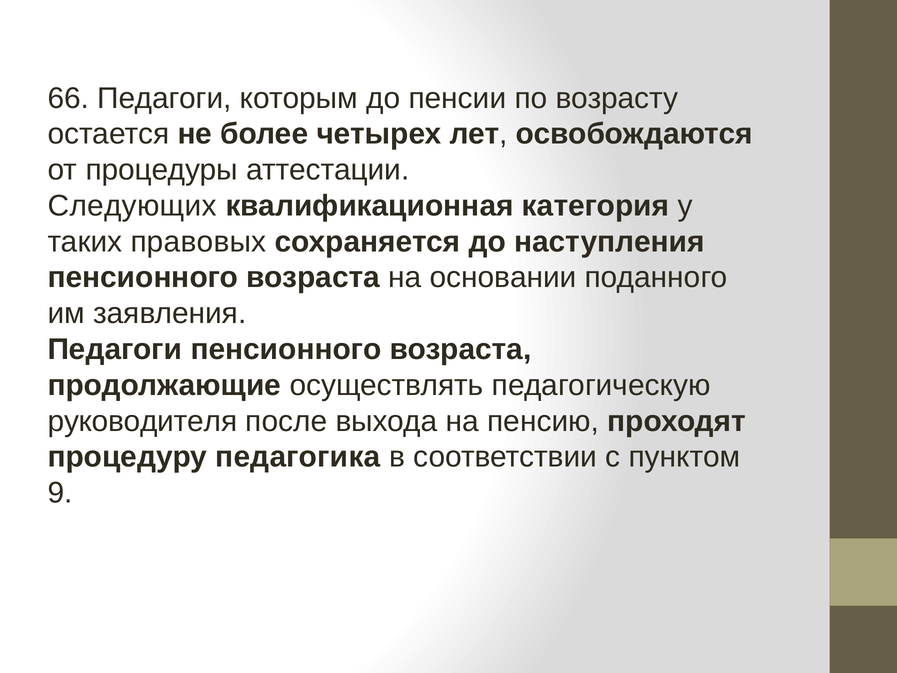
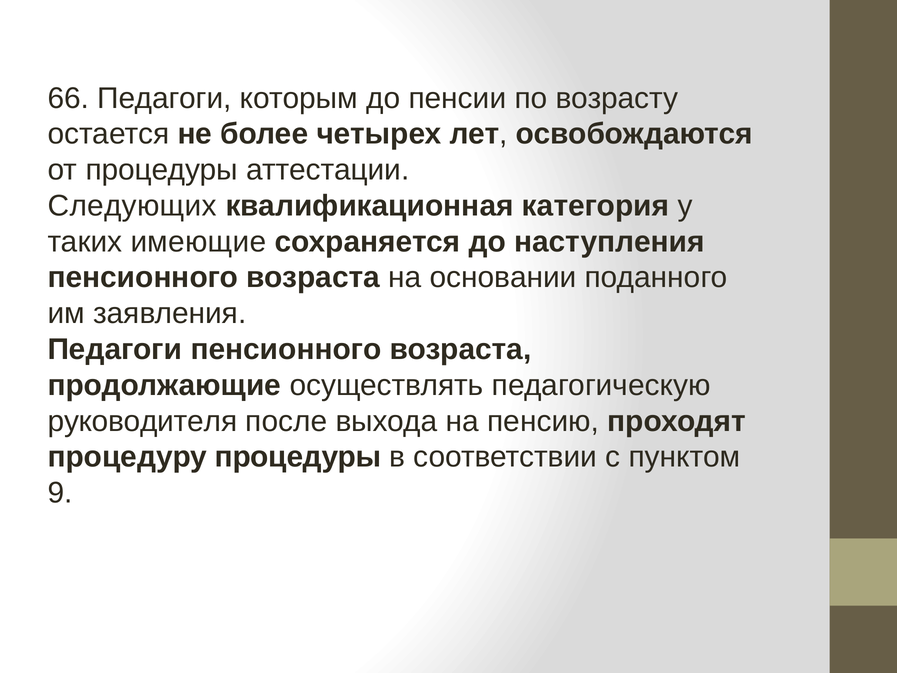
правовых: правовых -> имеющие
процедуру педагогика: педагогика -> процедуры
